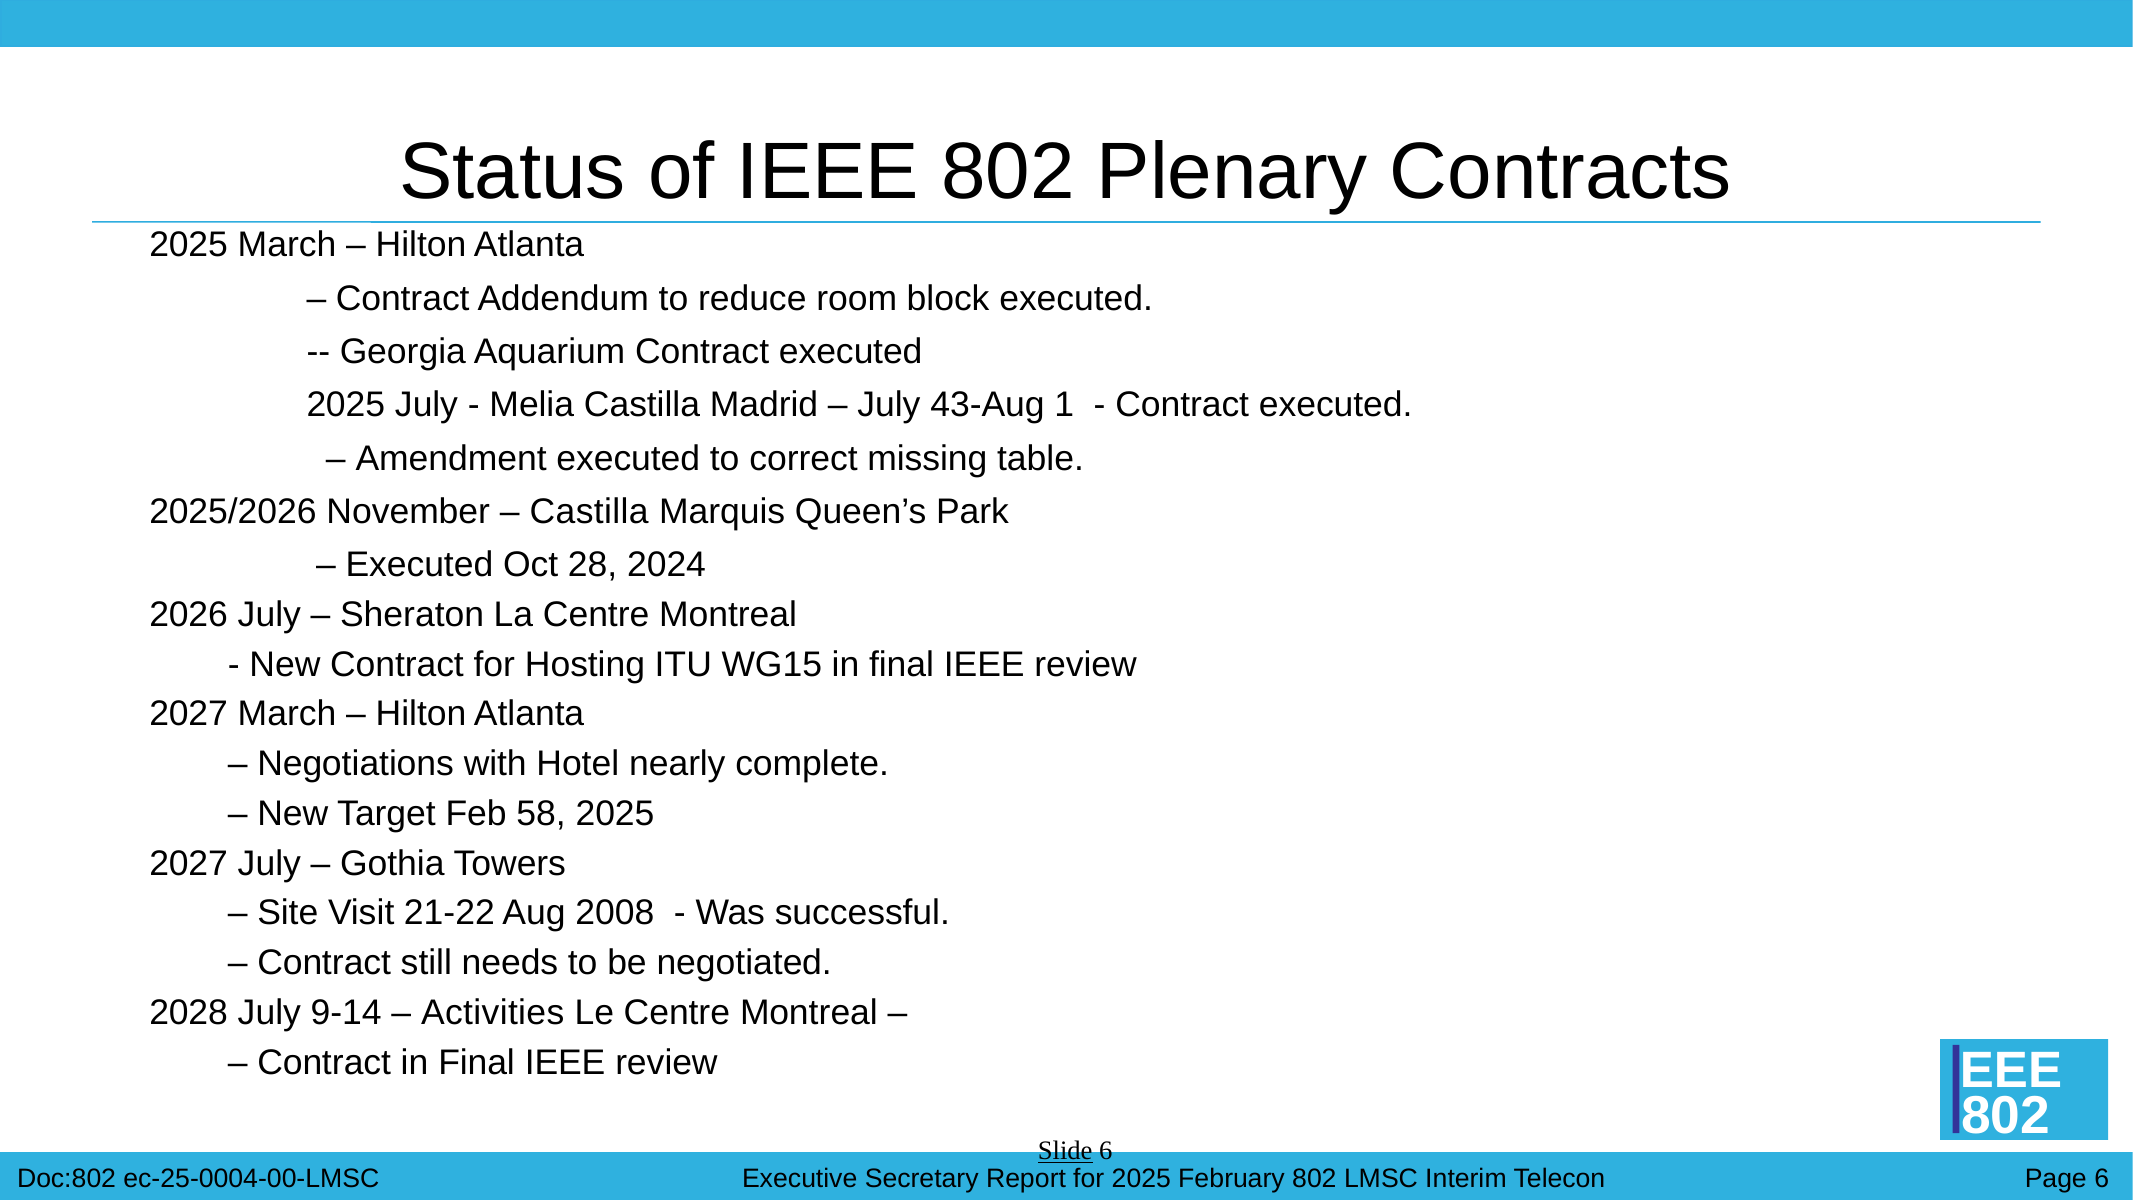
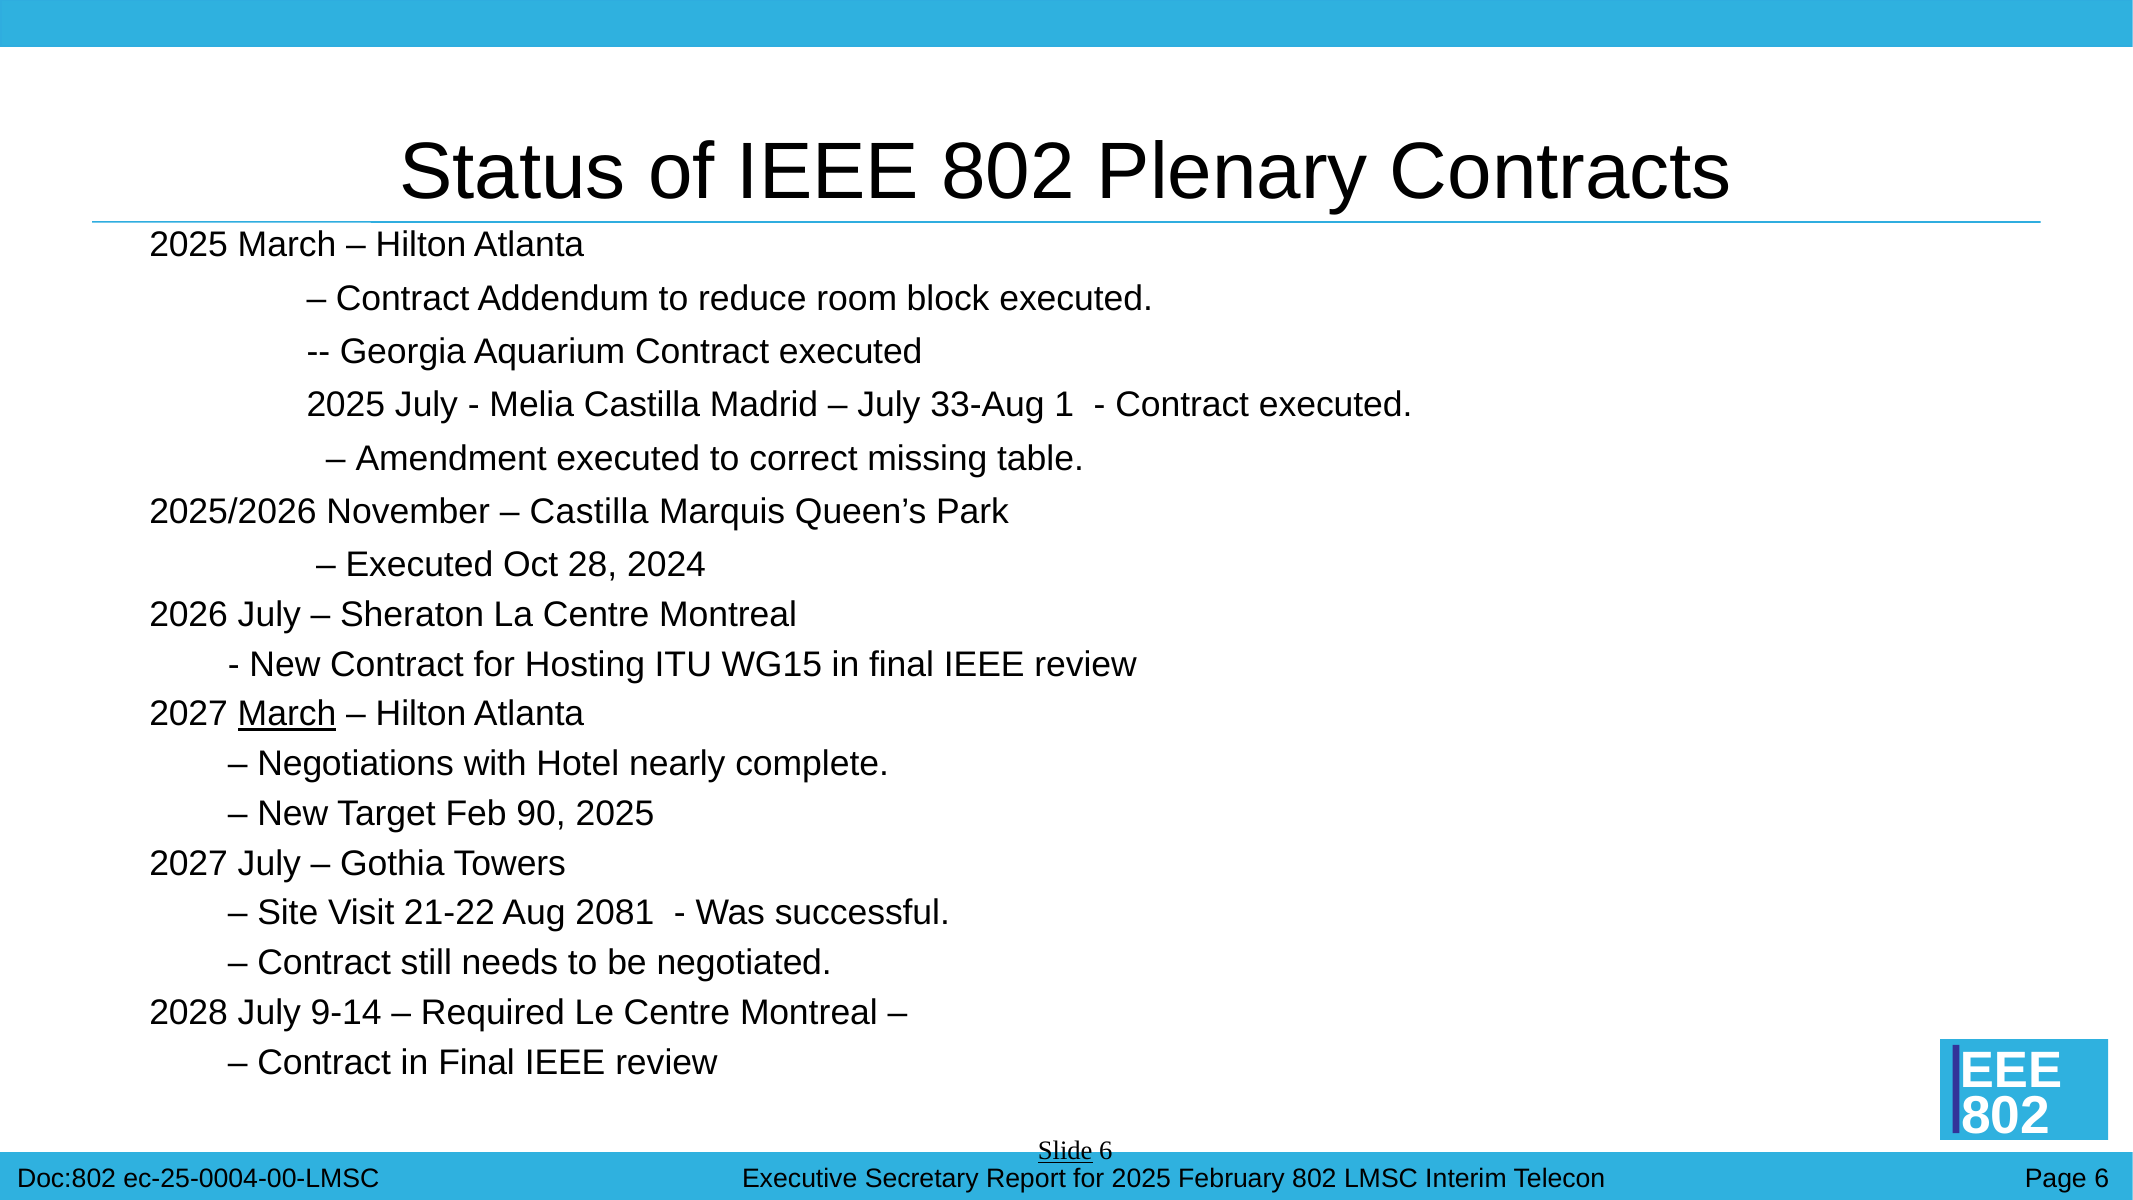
43-Aug: 43-Aug -> 33-Aug
March at (287, 714) underline: none -> present
58: 58 -> 90
2008: 2008 -> 2081
Activities: Activities -> Required
